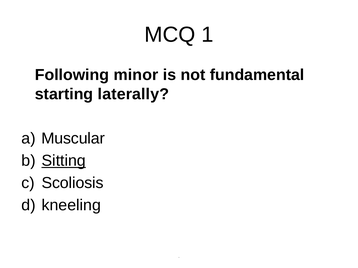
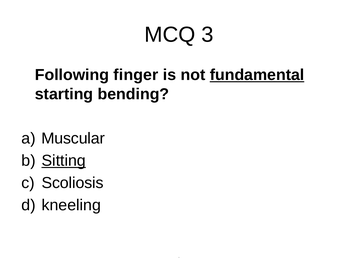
1: 1 -> 3
minor: minor -> finger
fundamental underline: none -> present
laterally: laterally -> bending
